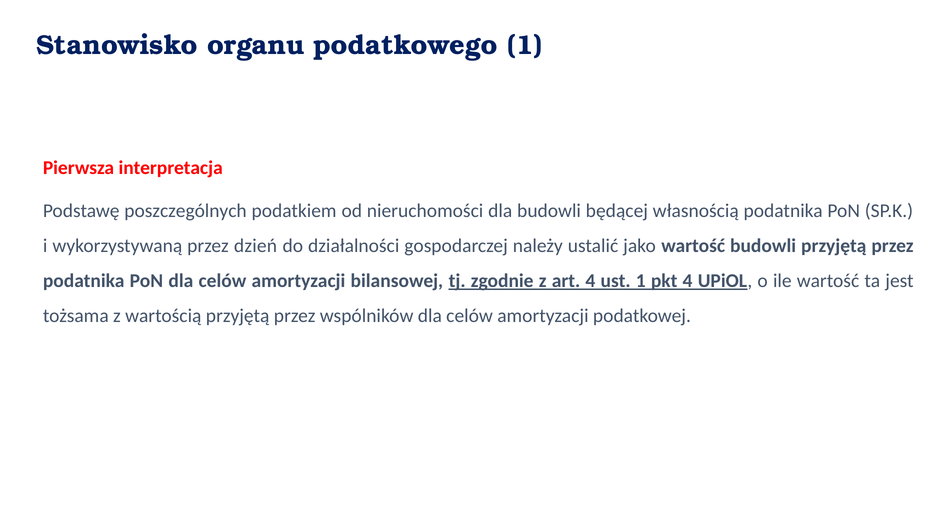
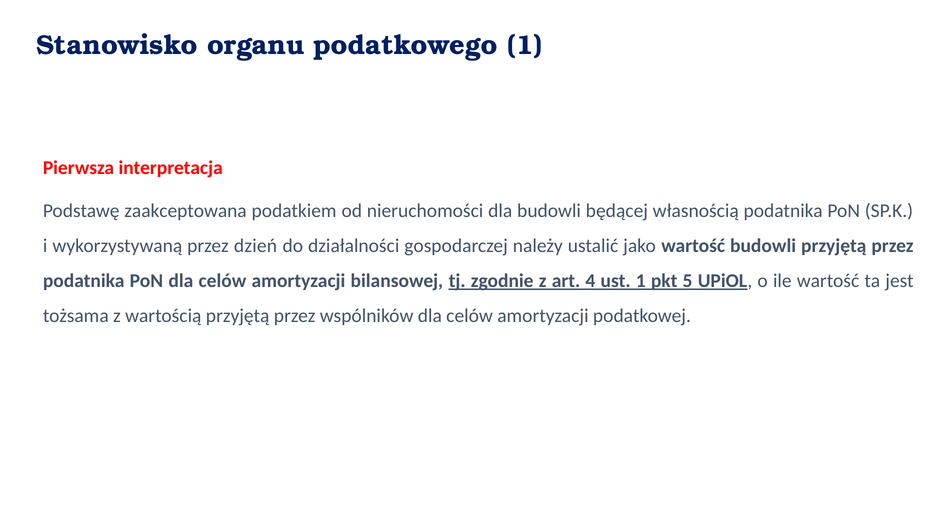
poszczególnych: poszczególnych -> zaakceptowana
pkt 4: 4 -> 5
